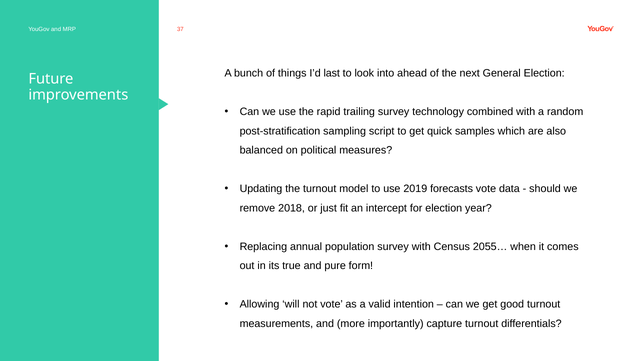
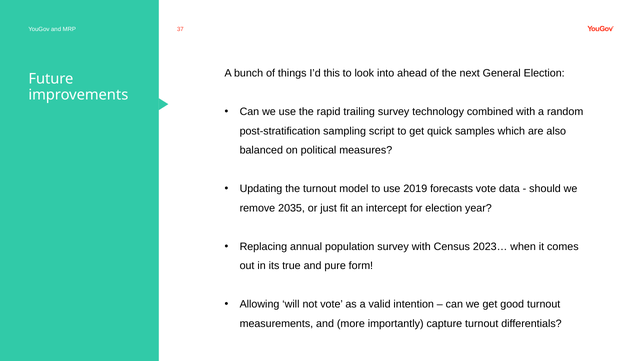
last: last -> this
2018: 2018 -> 2035
2055…: 2055… -> 2023…
